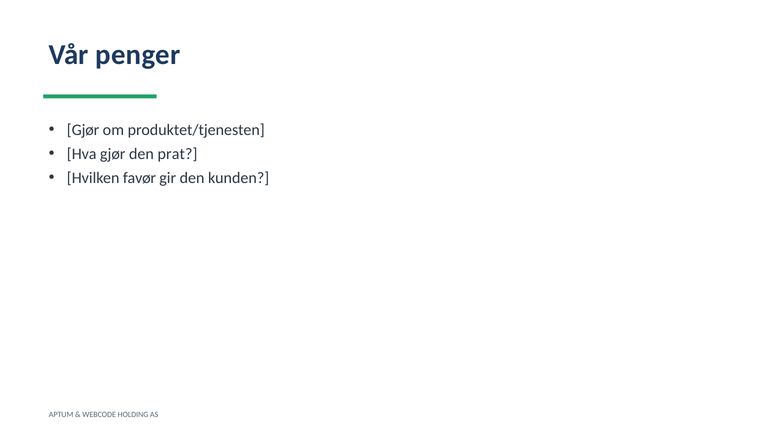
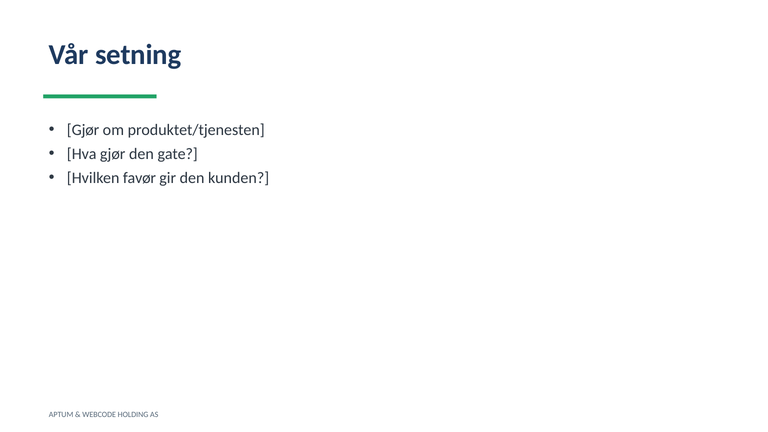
penger: penger -> setning
prat: prat -> gate
